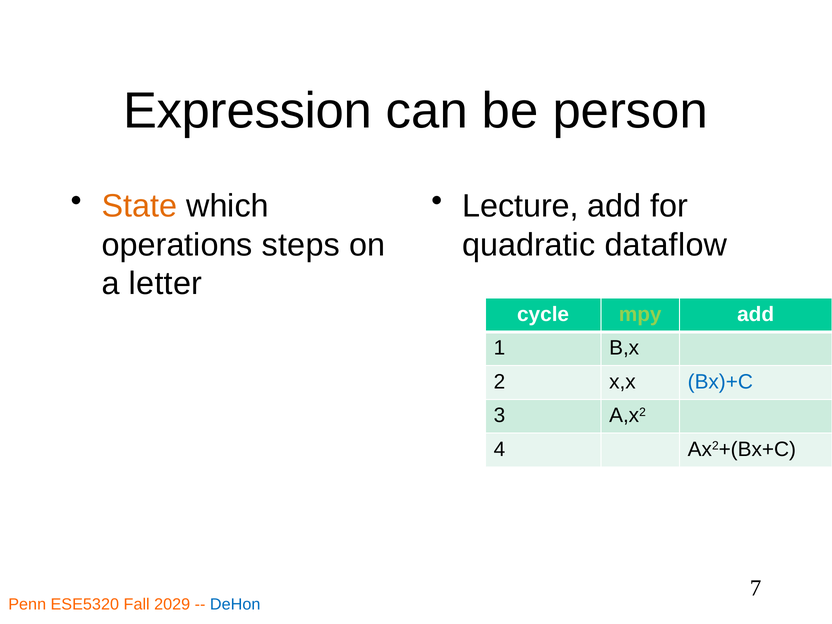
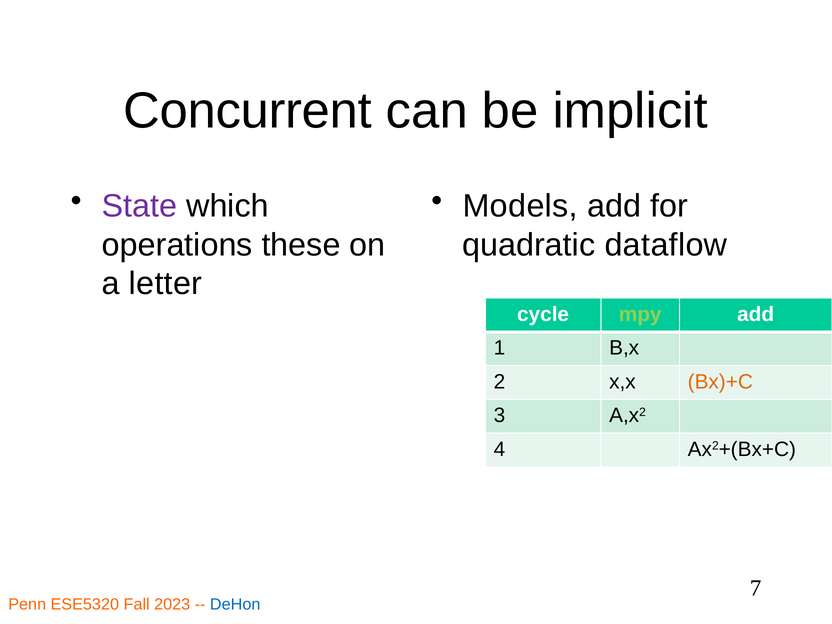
Expression: Expression -> Concurrent
person: person -> implicit
State colour: orange -> purple
Lecture: Lecture -> Models
steps: steps -> these
Bx)+C colour: blue -> orange
2029: 2029 -> 2023
